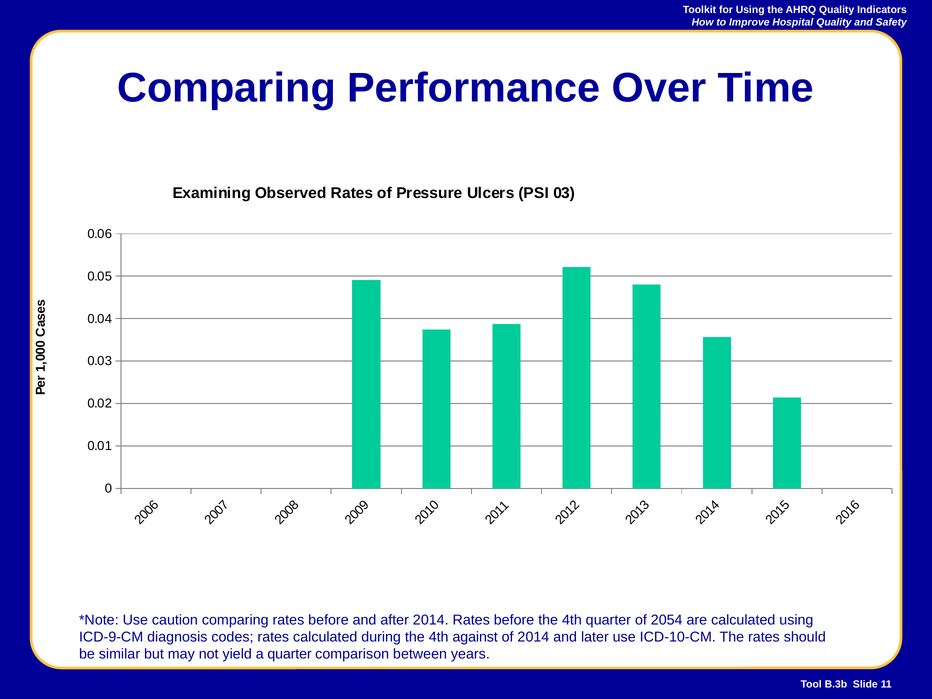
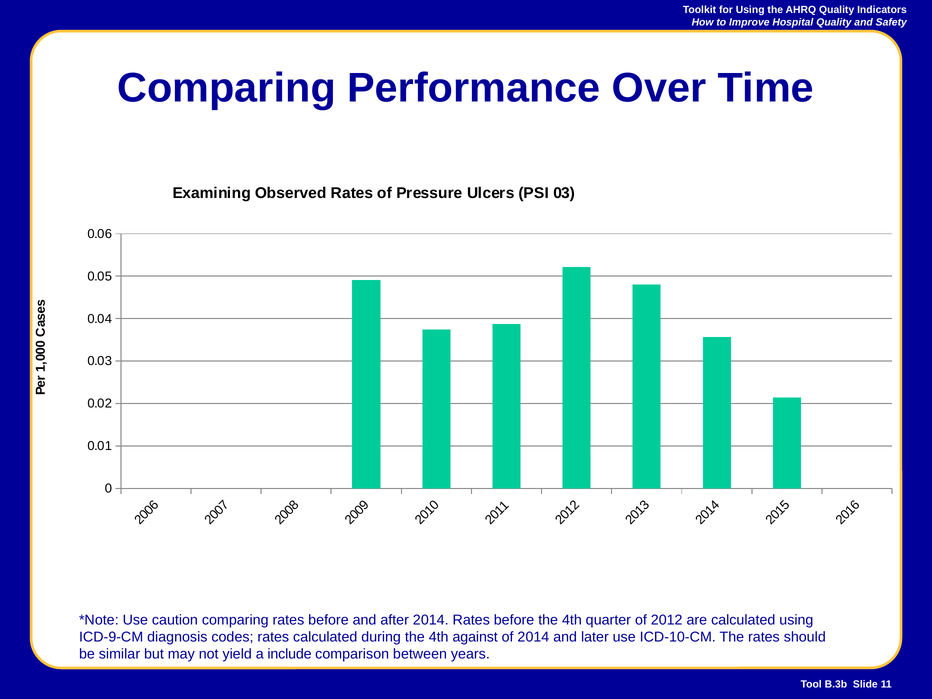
2054: 2054 -> 2012
a quarter: quarter -> include
